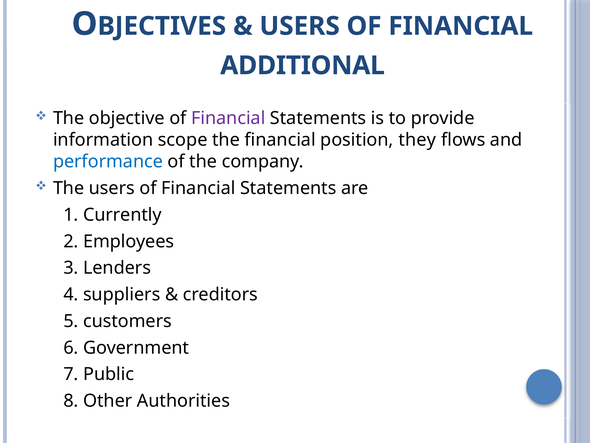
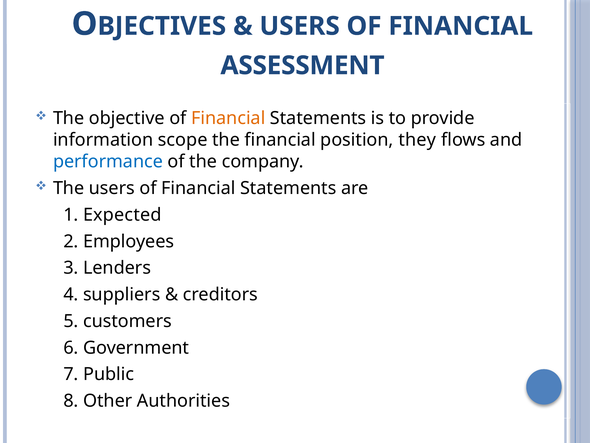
ADDITIONAL: ADDITIONAL -> ASSESSMENT
Financial at (228, 118) colour: purple -> orange
Currently: Currently -> Expected
